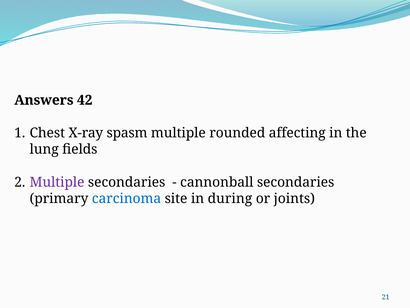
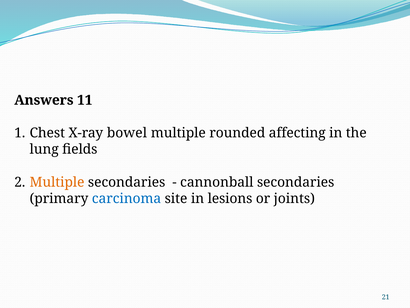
42: 42 -> 11
spasm: spasm -> bowel
Multiple at (57, 182) colour: purple -> orange
during: during -> lesions
